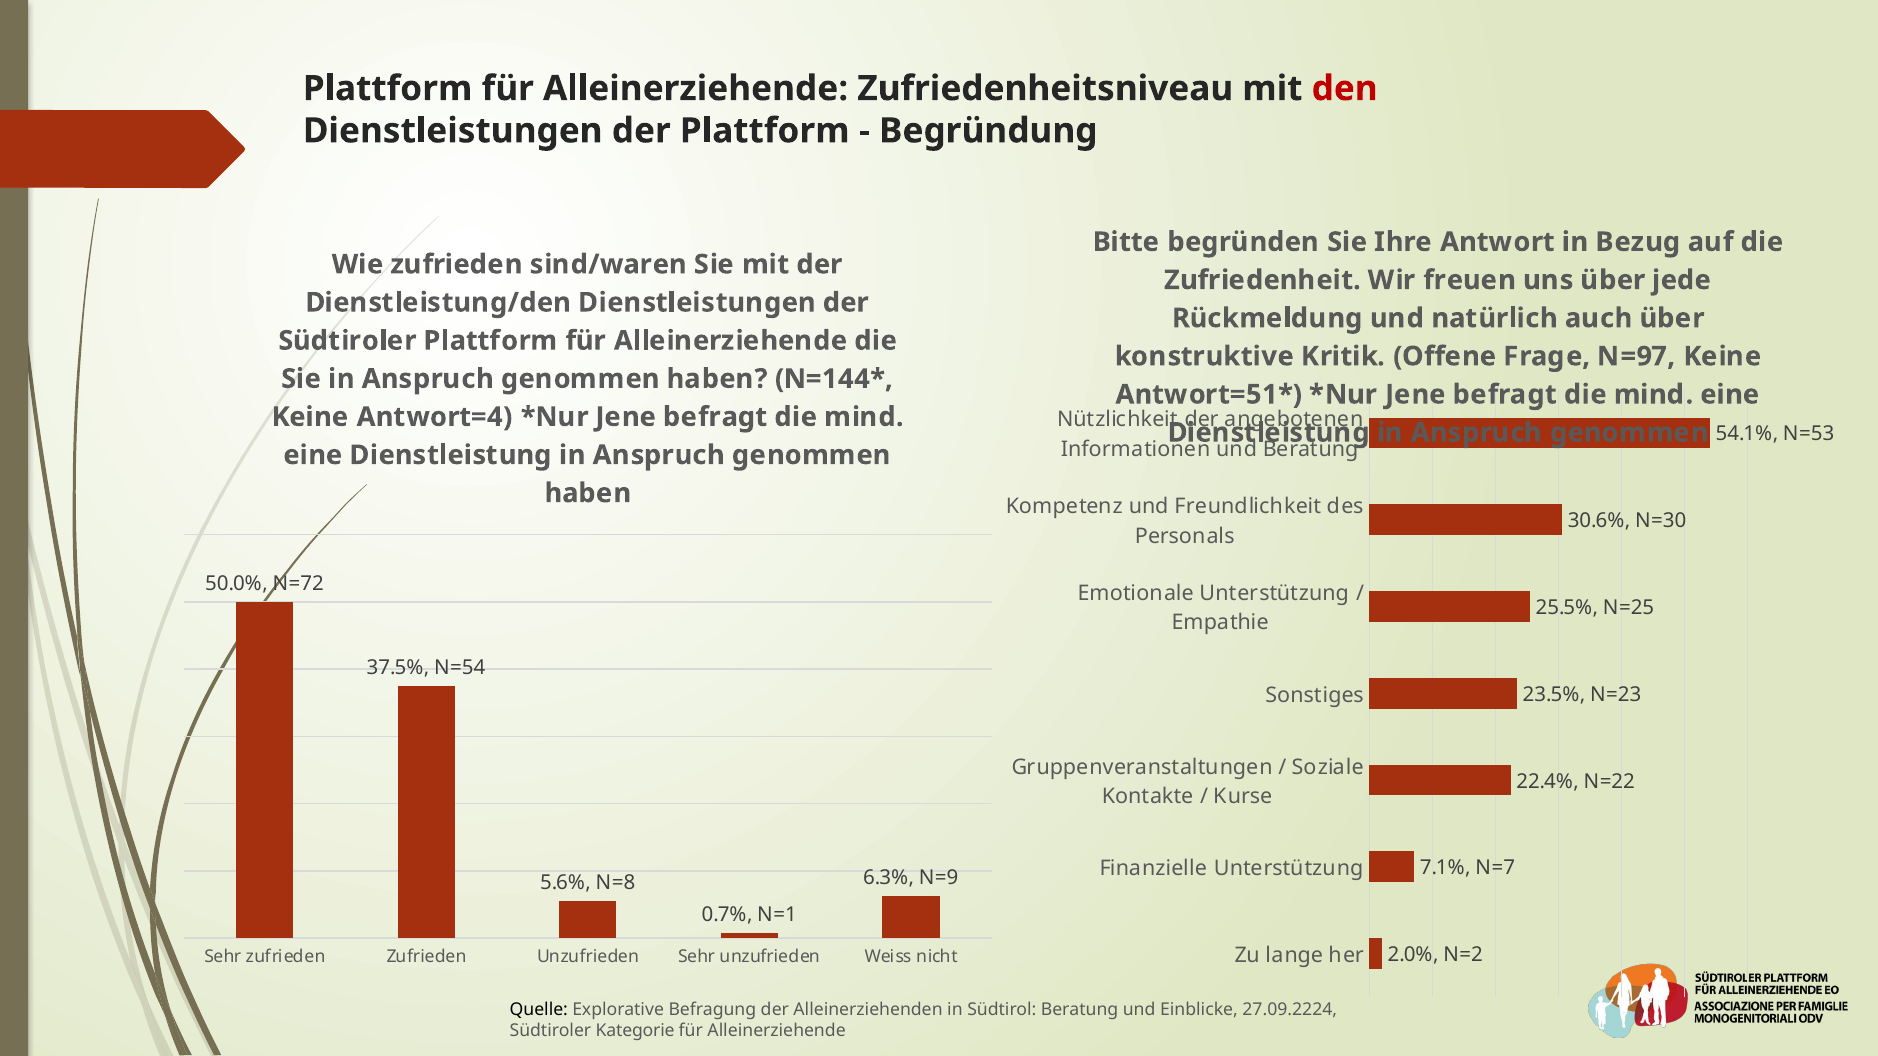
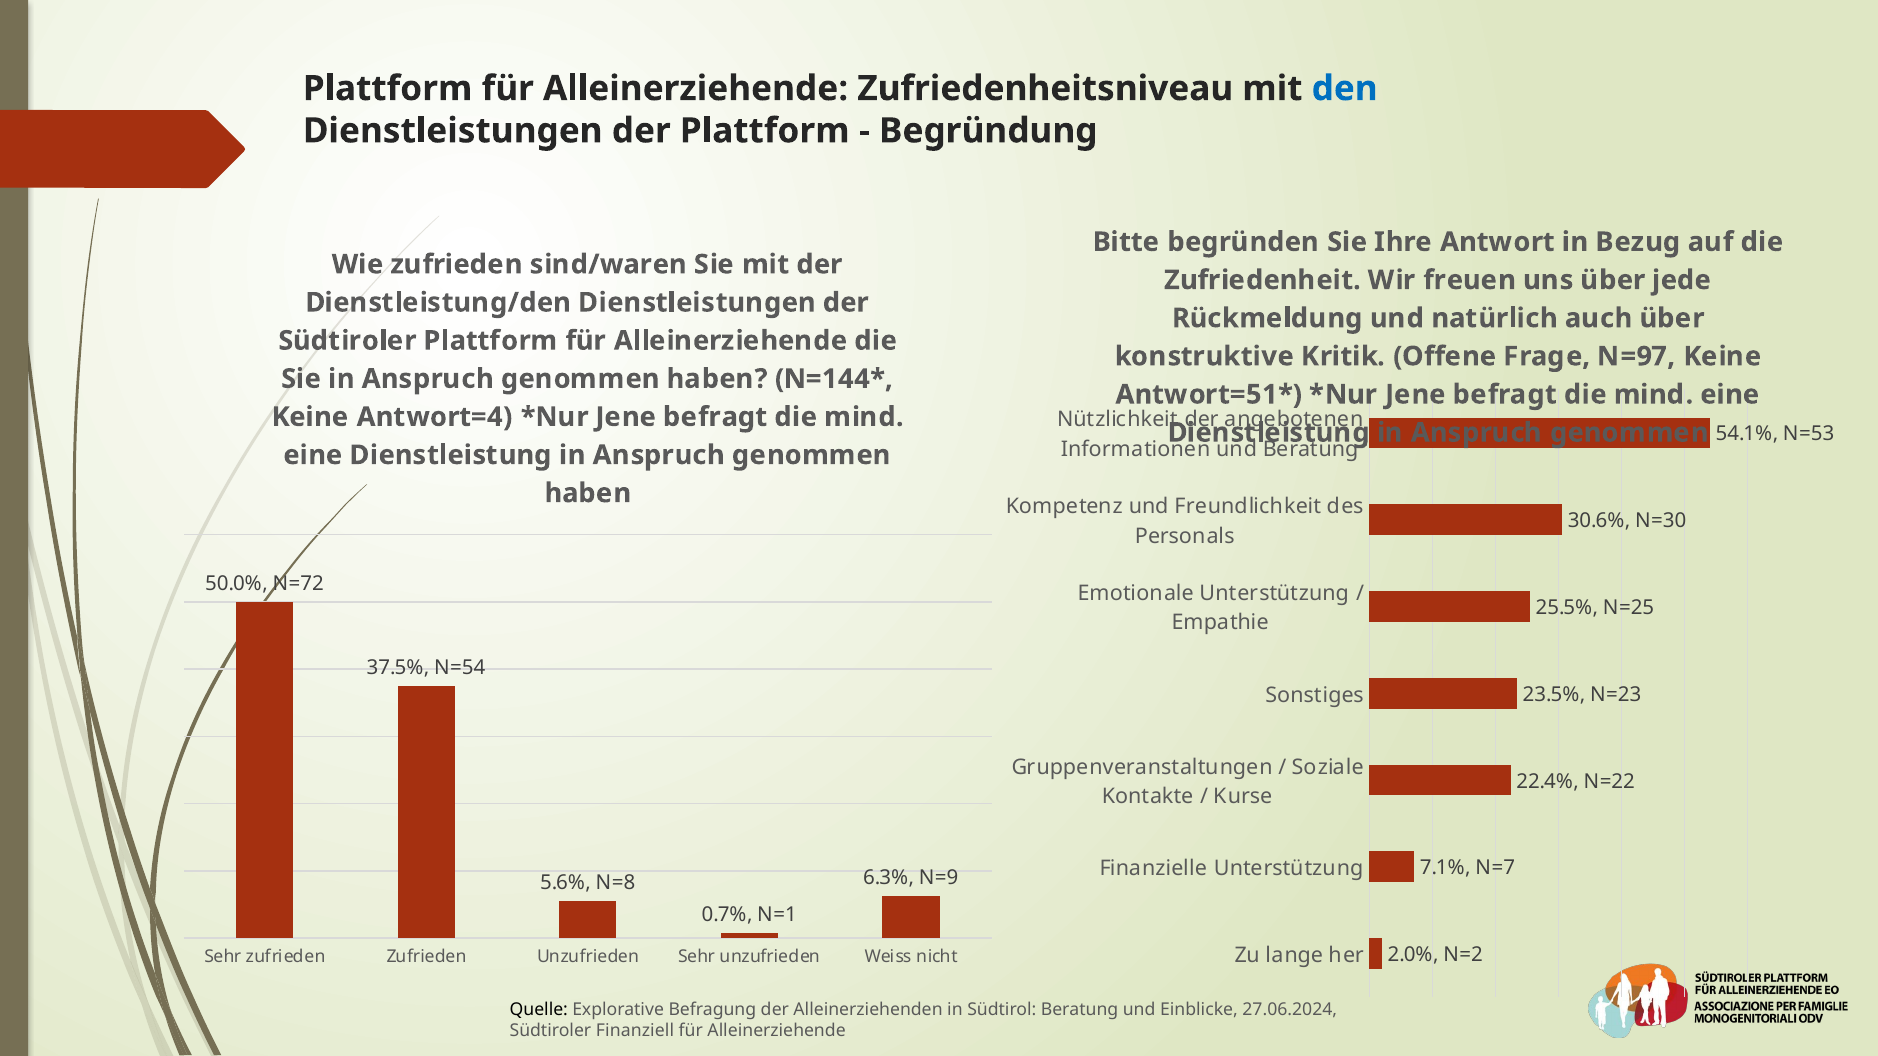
den colour: red -> blue
27.09.2224: 27.09.2224 -> 27.06.2024
Kategorie: Kategorie -> Finanziell
